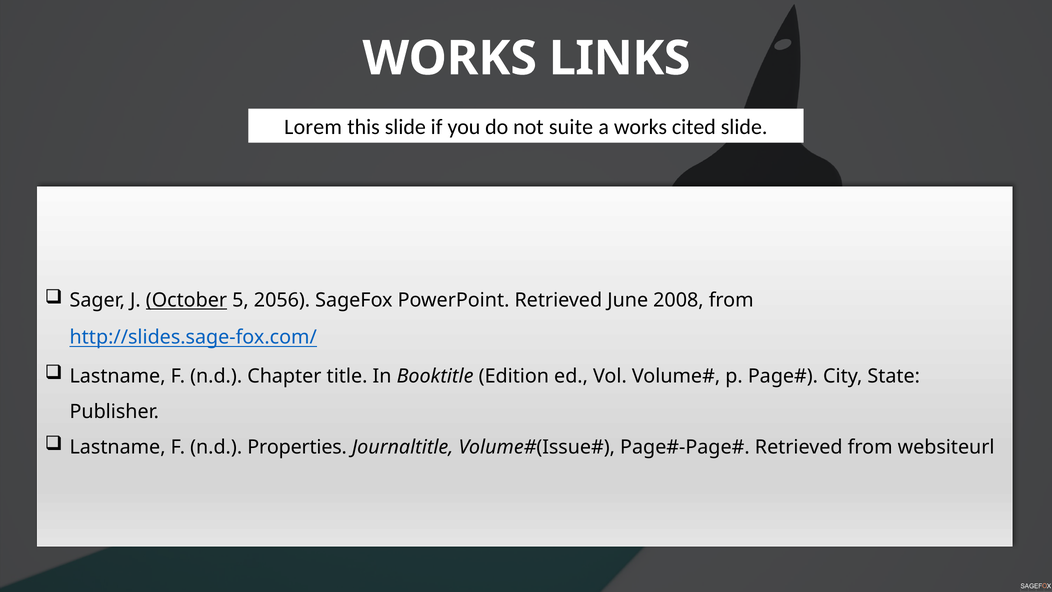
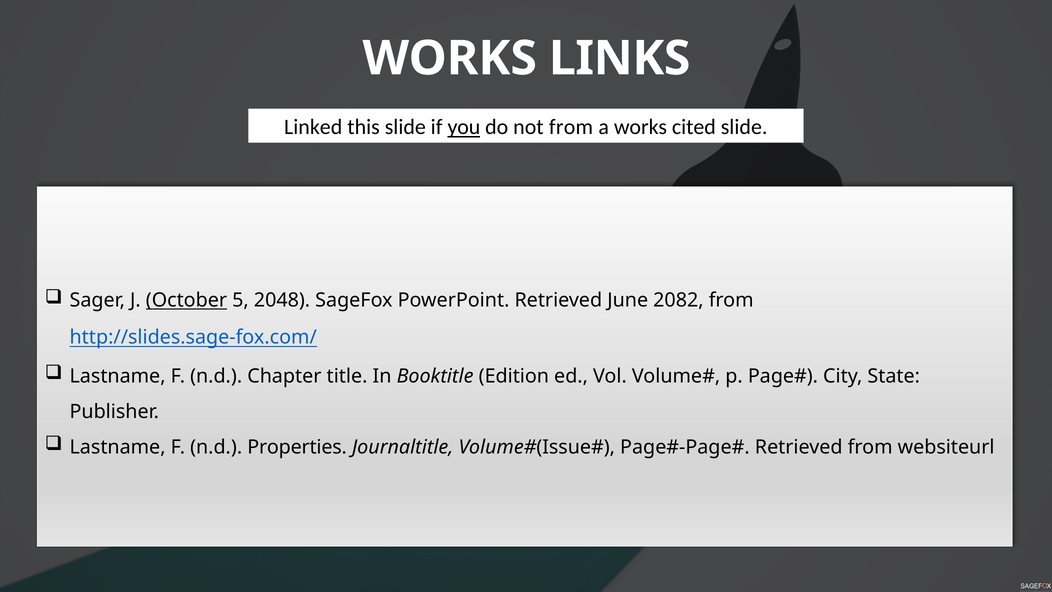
Lorem: Lorem -> Linked
you underline: none -> present
not suite: suite -> from
2056: 2056 -> 2048
2008: 2008 -> 2082
